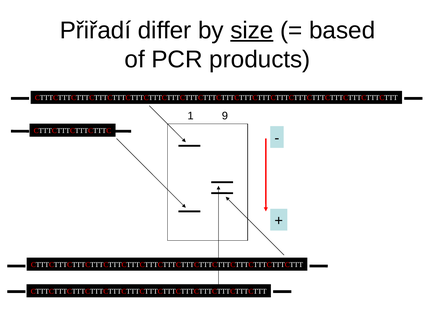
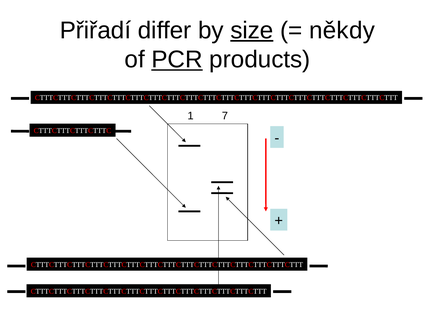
based: based -> někdy
PCR underline: none -> present
9: 9 -> 7
